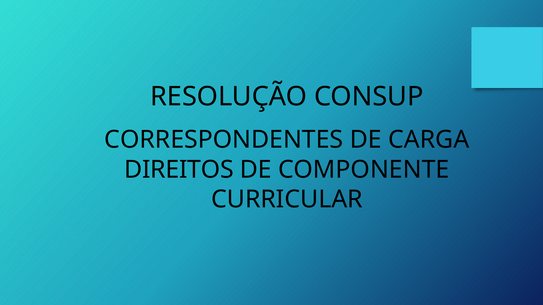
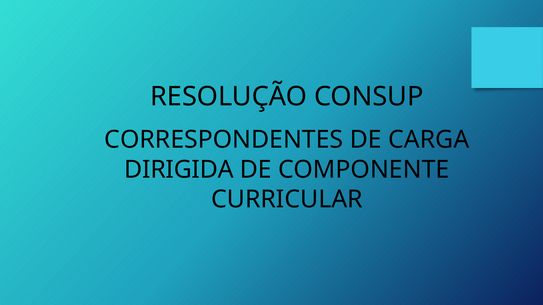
DIREITOS: DIREITOS -> DIRIGIDA
